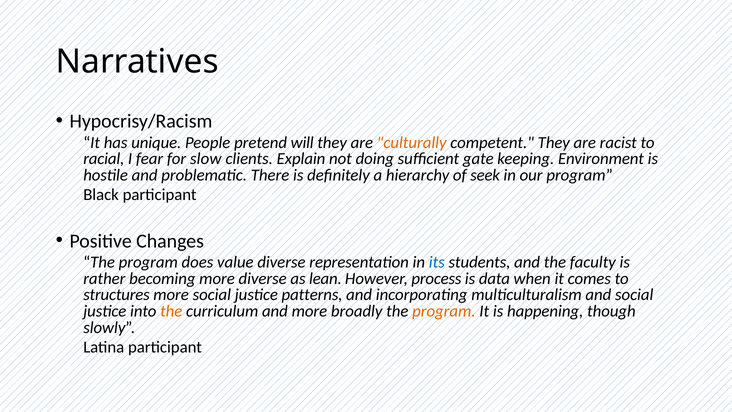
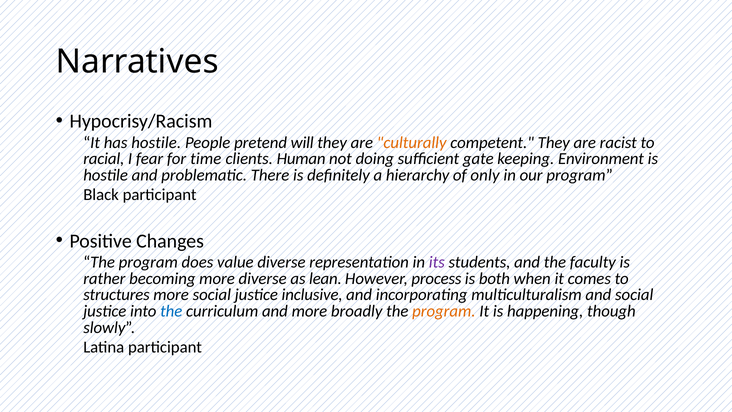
has unique: unique -> hostile
slow: slow -> time
Explain: Explain -> Human
seek: seek -> only
its colour: blue -> purple
data: data -> both
patterns: patterns -> inclusive
the at (171, 311) colour: orange -> blue
